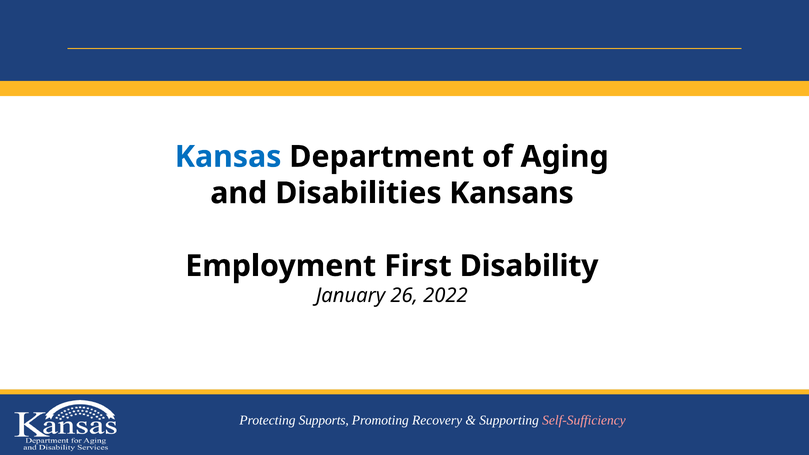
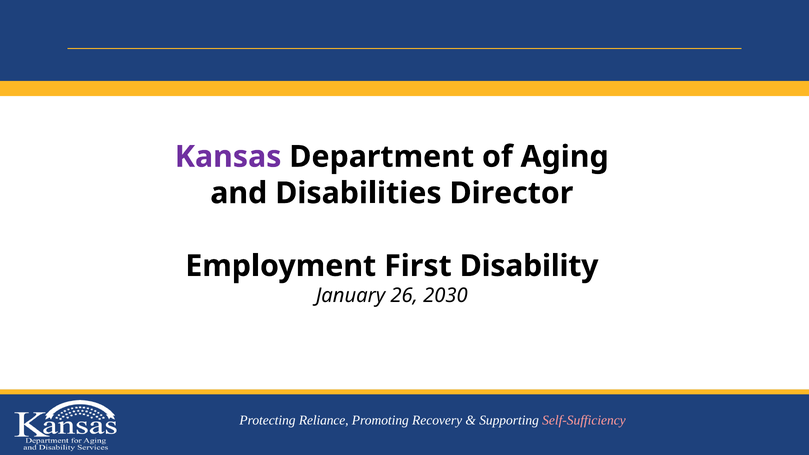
Kansas colour: blue -> purple
Kansans: Kansans -> Director
2022: 2022 -> 2030
Supports: Supports -> Reliance
